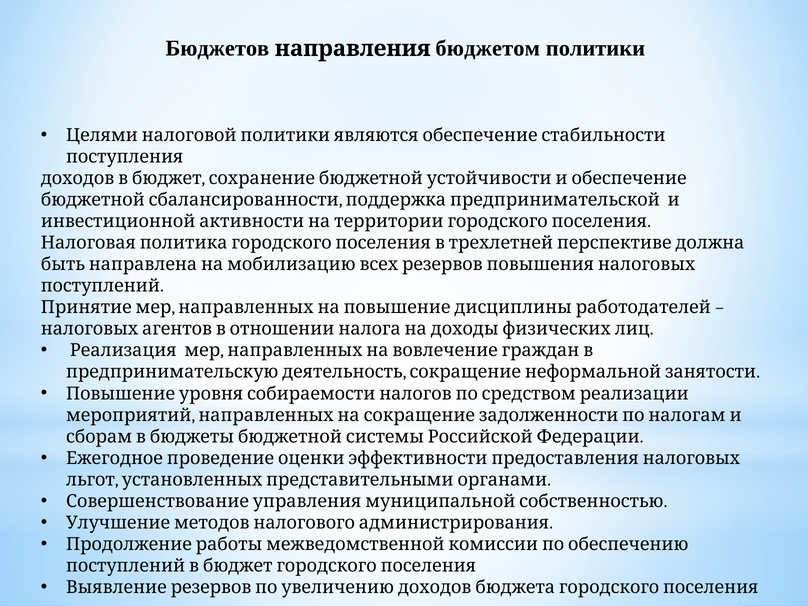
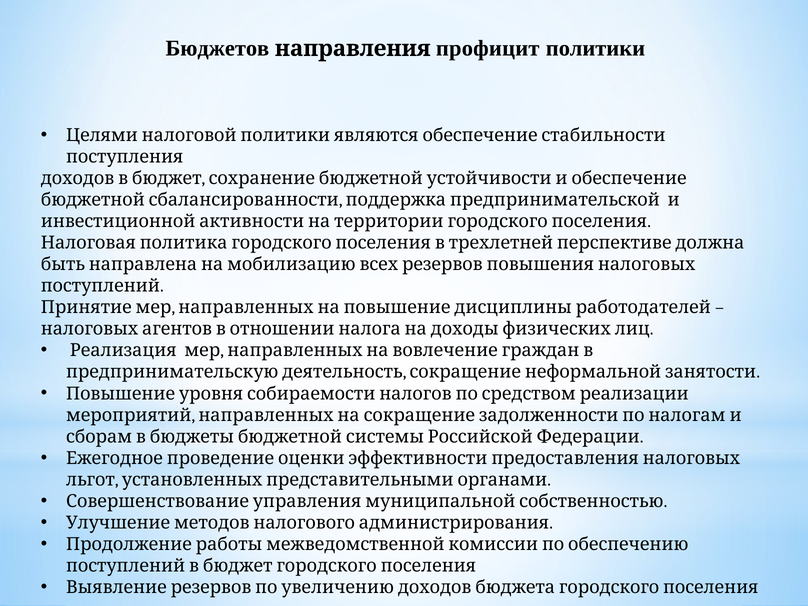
бюджетом: бюджетом -> профицит
